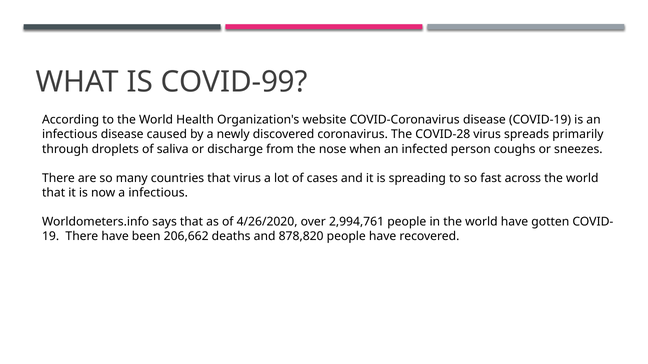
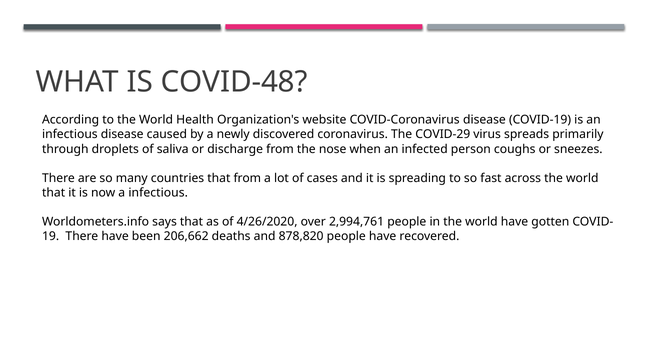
COVID-99: COVID-99 -> COVID-48
COVID-28: COVID-28 -> COVID-29
that virus: virus -> from
